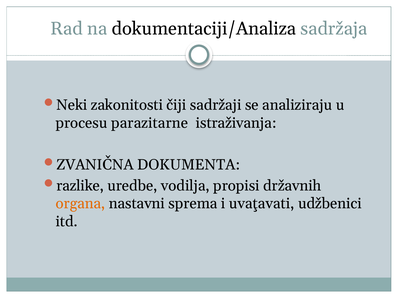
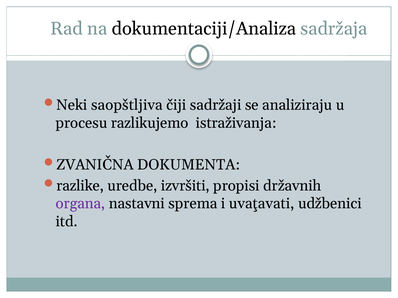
zakonitosti: zakonitosti -> saopštljiva
parazitarne: parazitarne -> razlikujemo
vodilja: vodilja -> izvršiti
organa colour: orange -> purple
